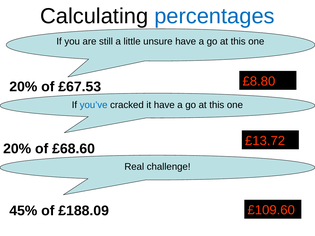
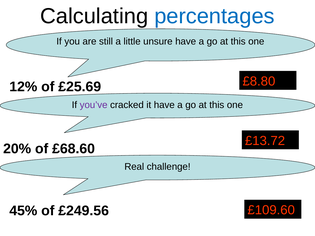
20% at (23, 87): 20% -> 12%
£67.53: £67.53 -> £25.69
you’ve colour: blue -> purple
£188.09: £188.09 -> £249.56
